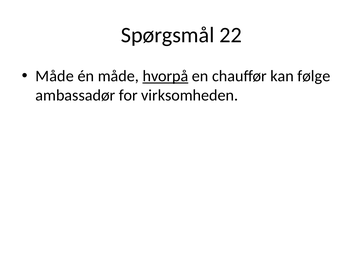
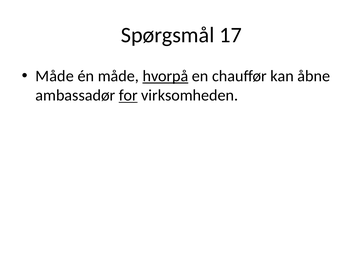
22: 22 -> 17
følge: følge -> åbne
for underline: none -> present
